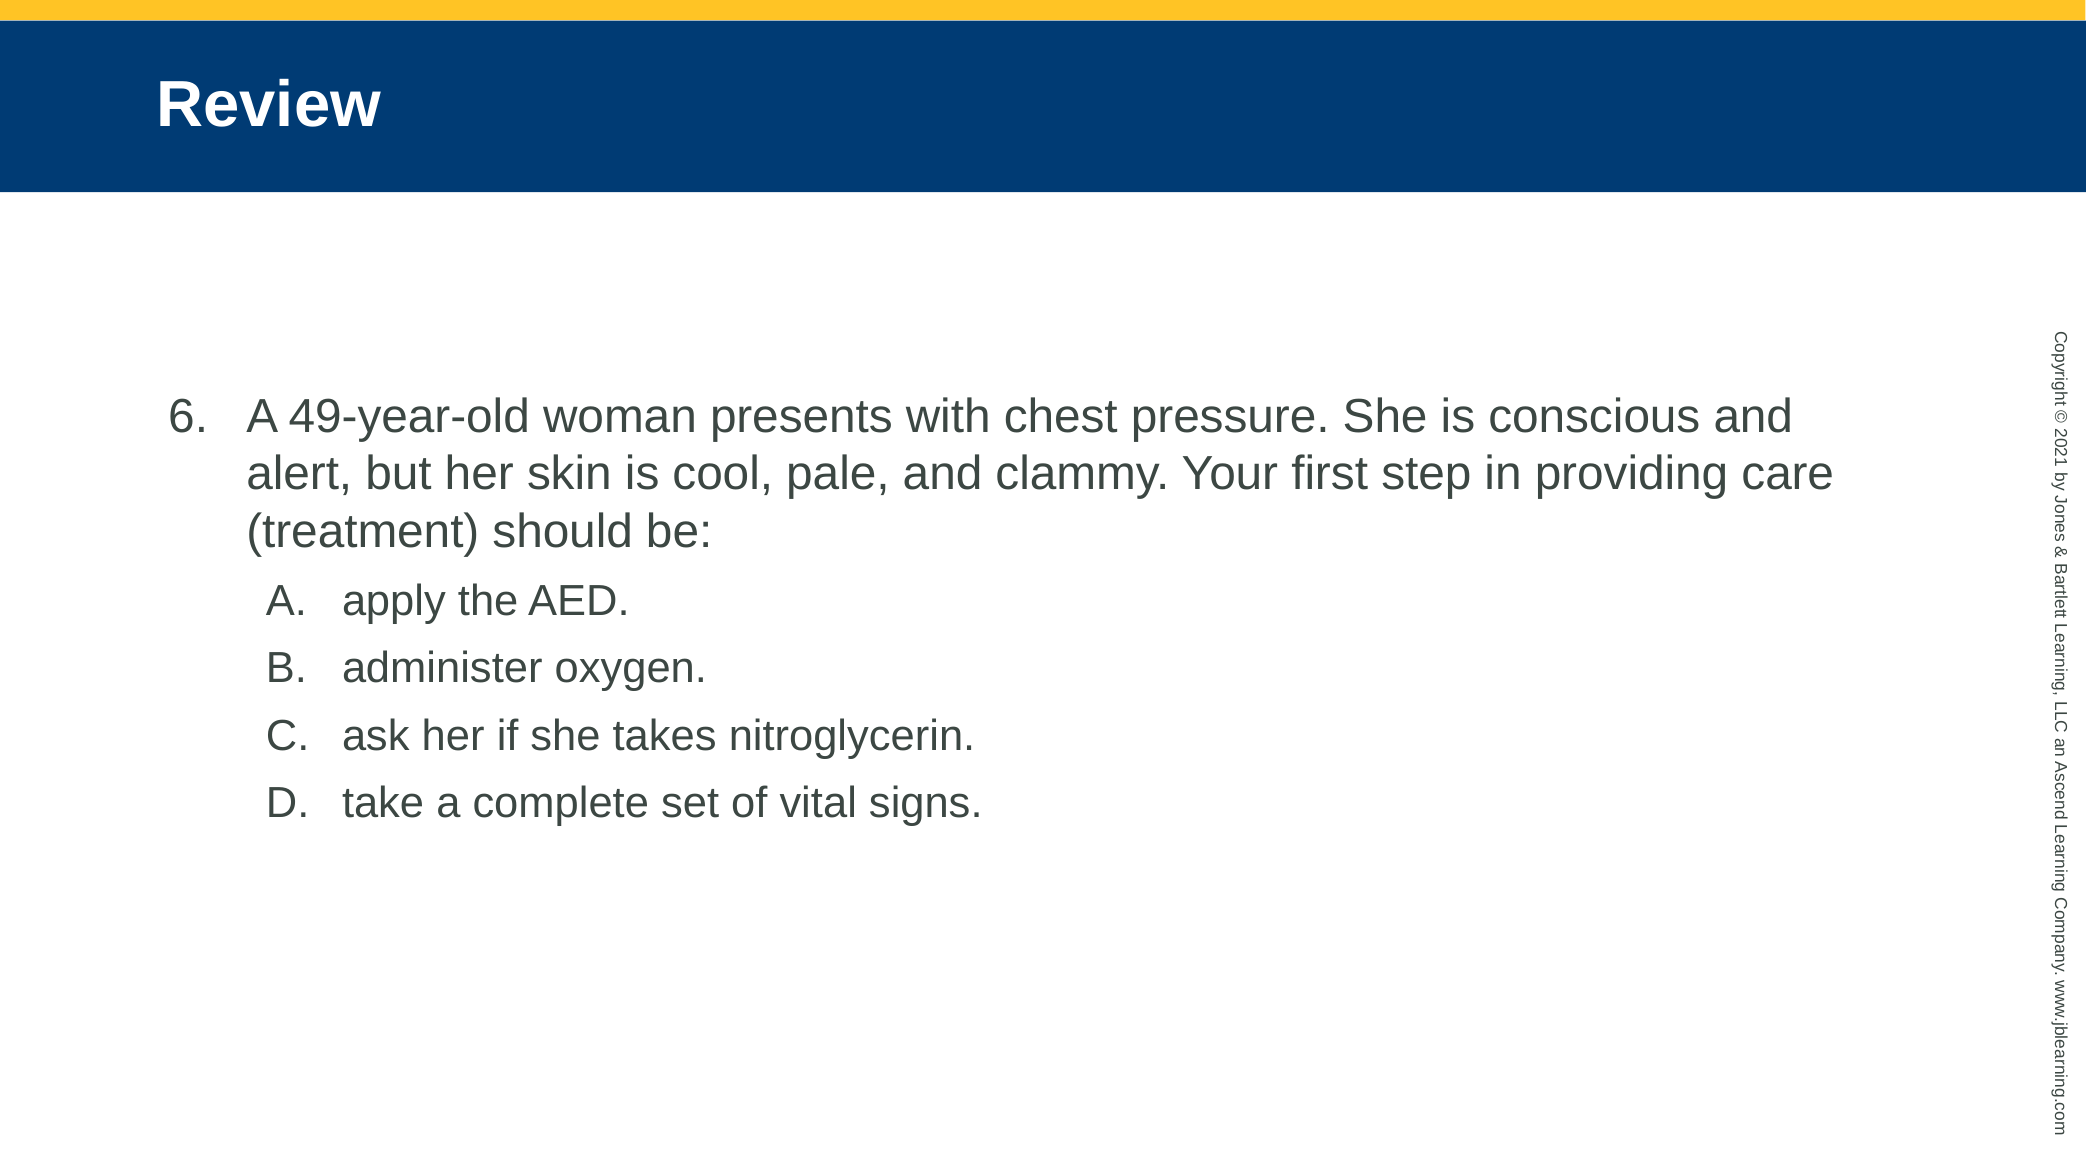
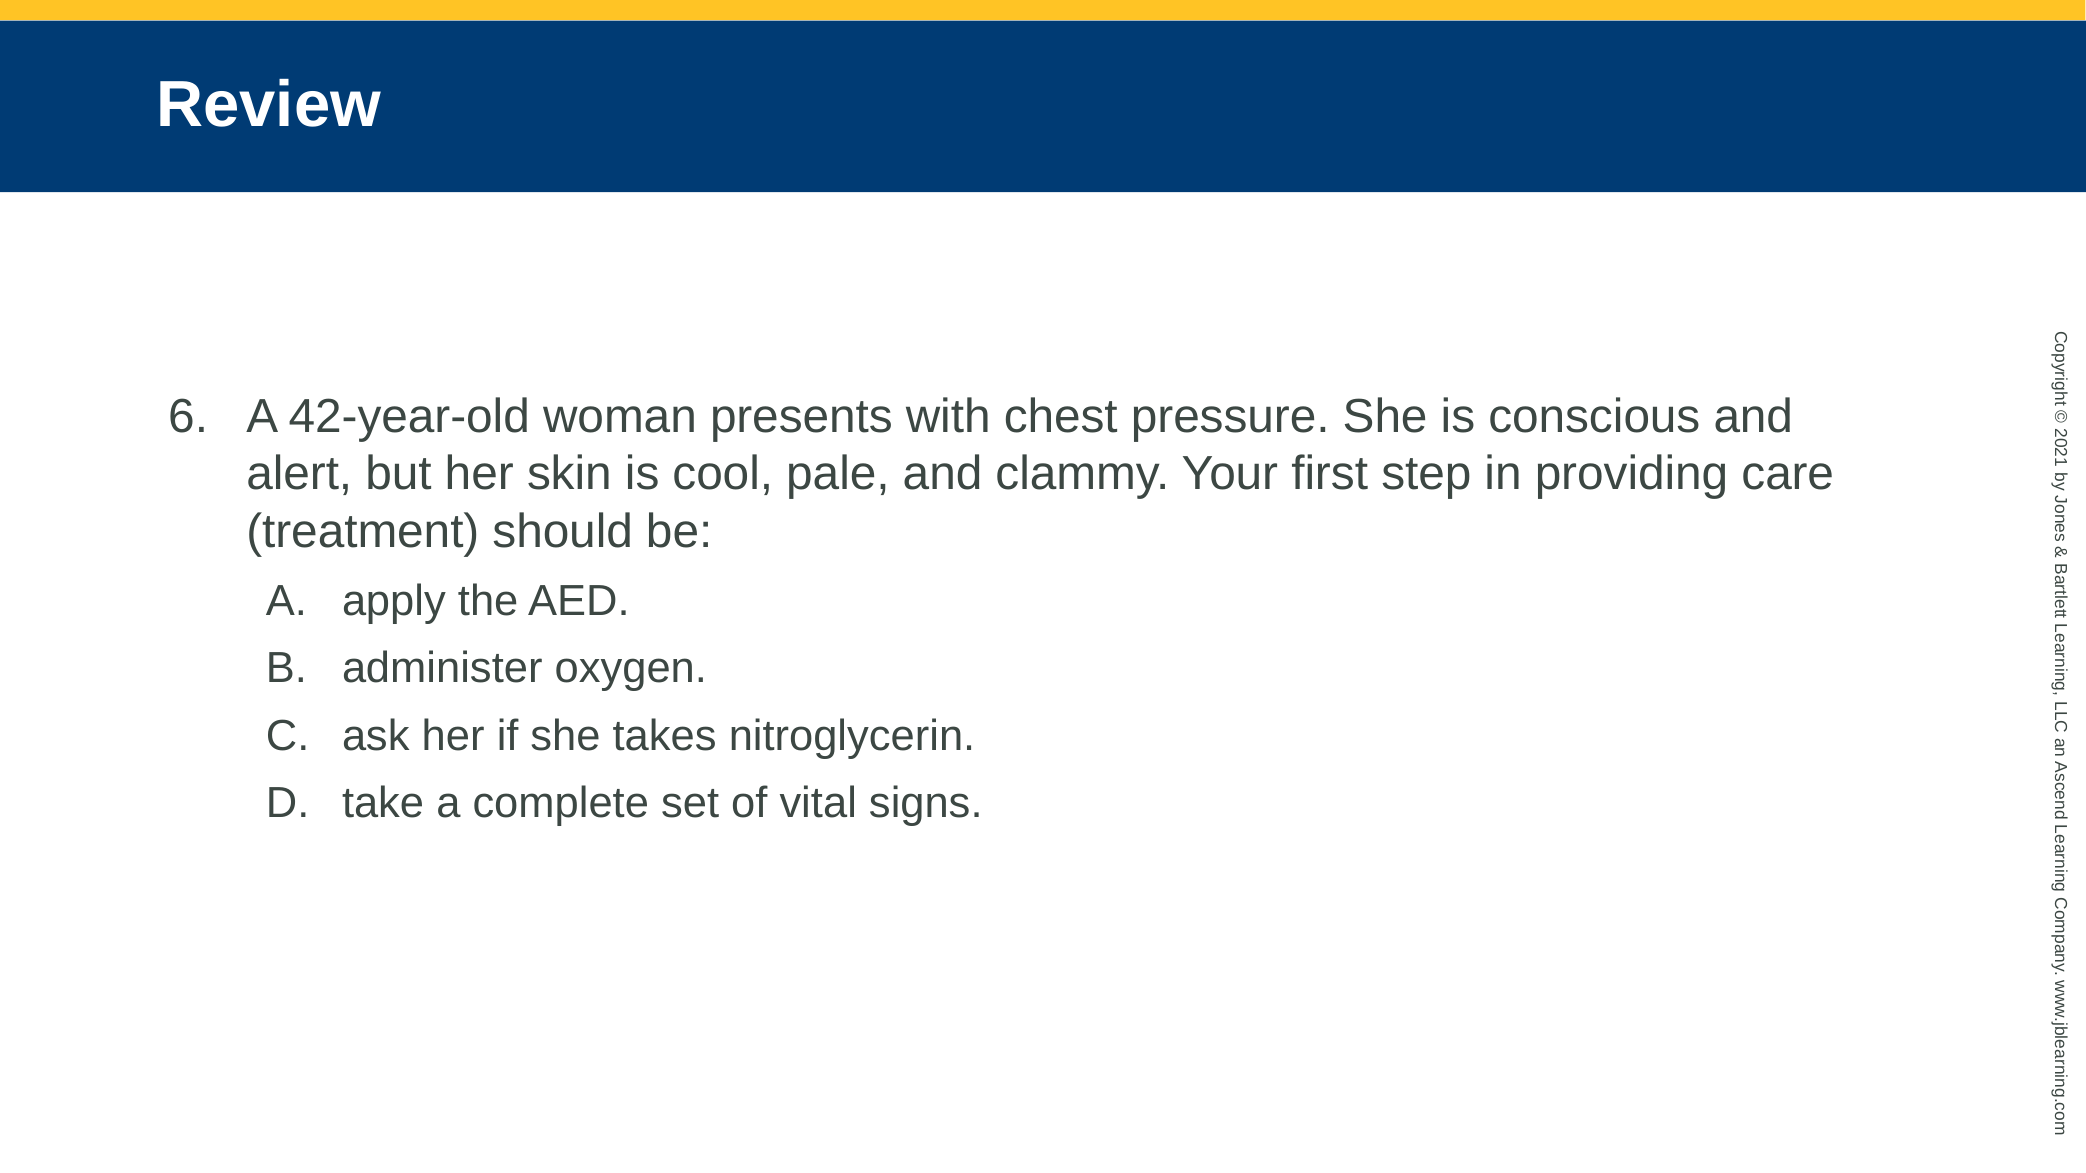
49-year-old: 49-year-old -> 42-year-old
